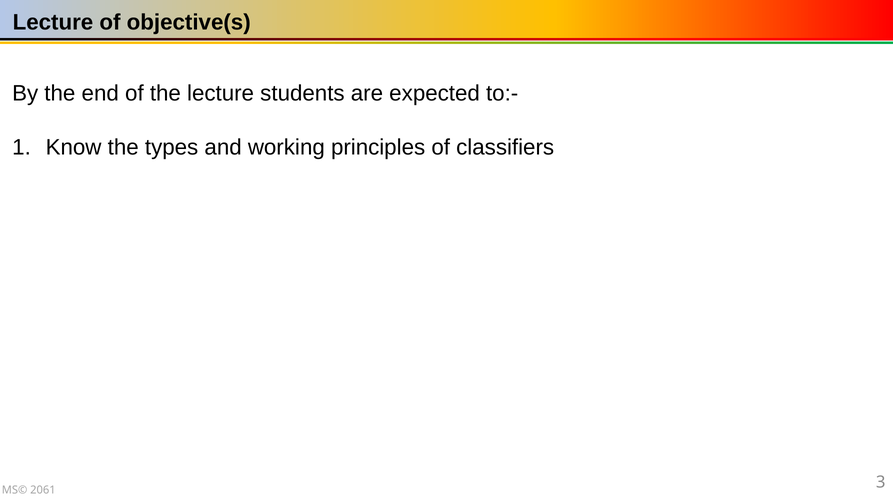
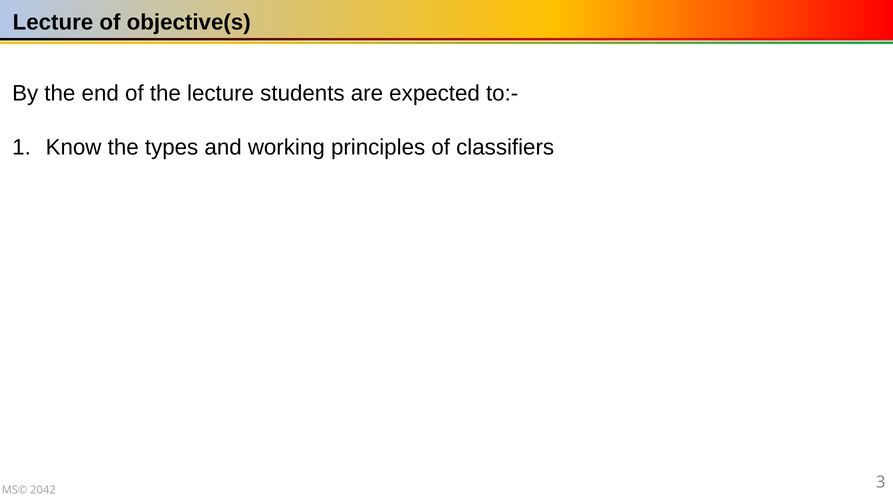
2061: 2061 -> 2042
